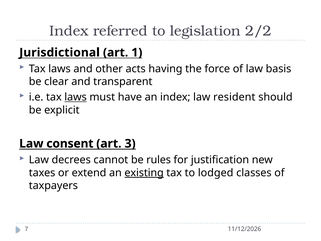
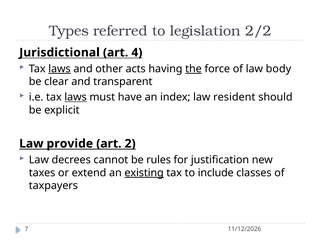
Index at (69, 31): Index -> Types
1: 1 -> 4
laws at (60, 69) underline: none -> present
the underline: none -> present
basis: basis -> body
consent: consent -> provide
3: 3 -> 2
lodged: lodged -> include
